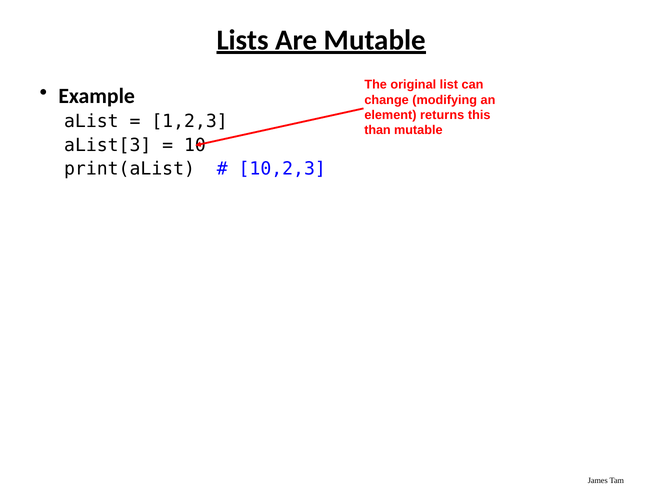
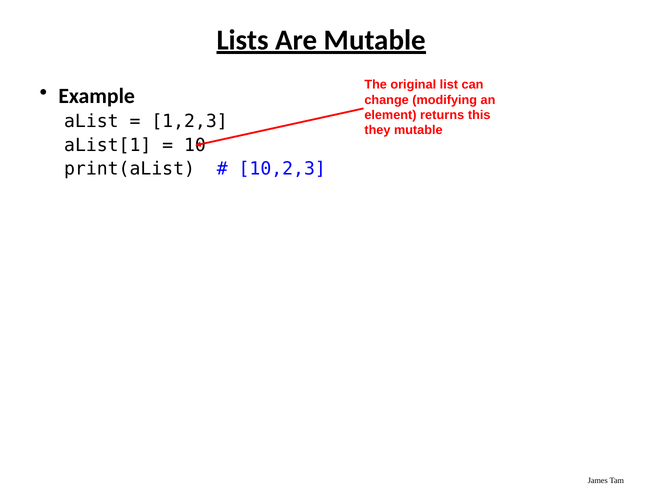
than: than -> they
aList[3: aList[3 -> aList[1
